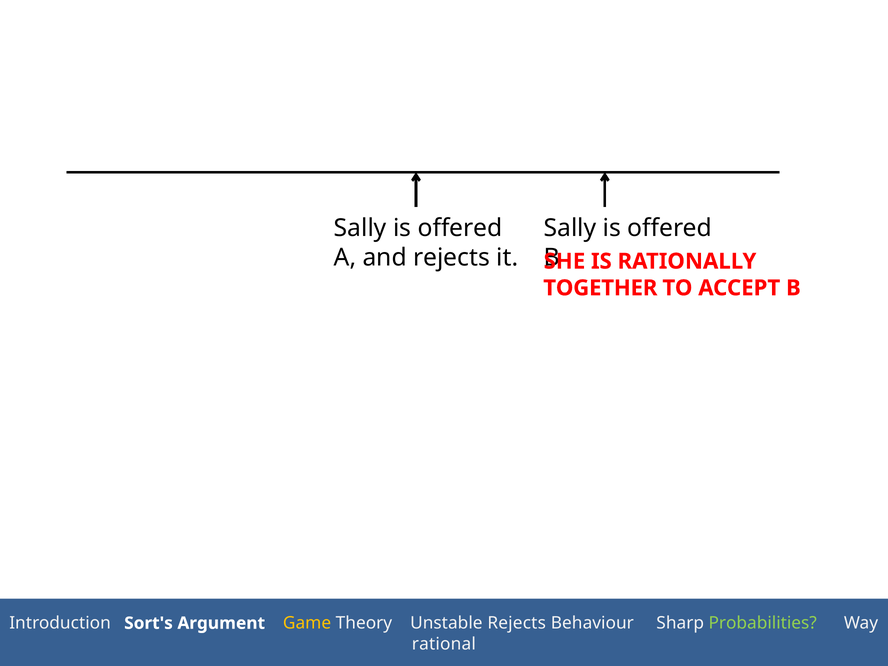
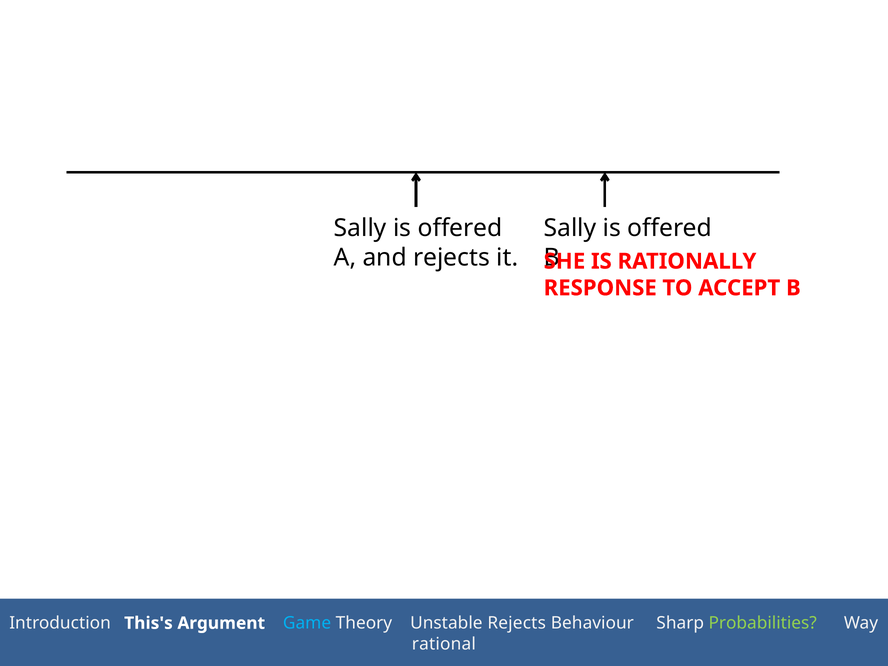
TOGETHER: TOGETHER -> RESPONSE
Sort's: Sort's -> This's
Game colour: yellow -> light blue
